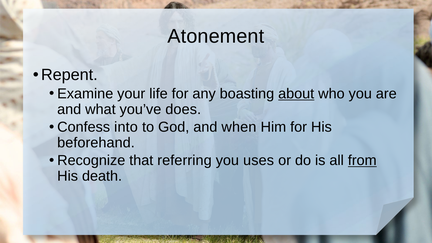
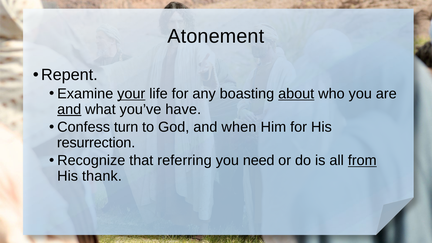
your underline: none -> present
and at (69, 109) underline: none -> present
does: does -> have
into: into -> turn
beforehand: beforehand -> resurrection
uses: uses -> need
death: death -> thank
